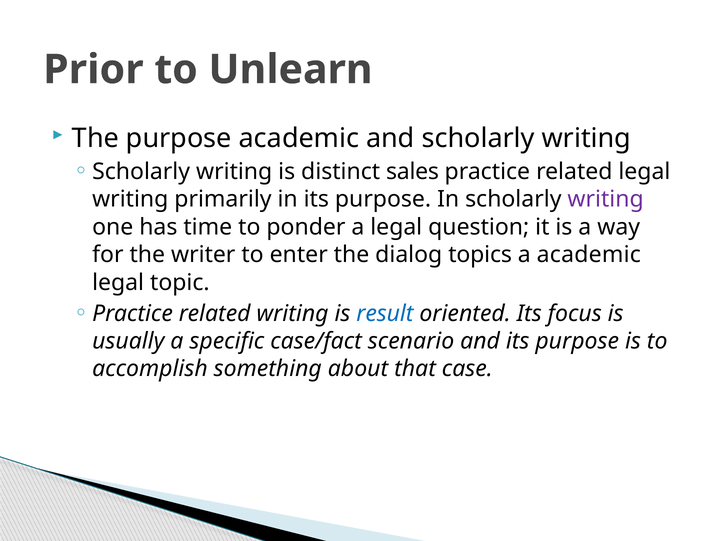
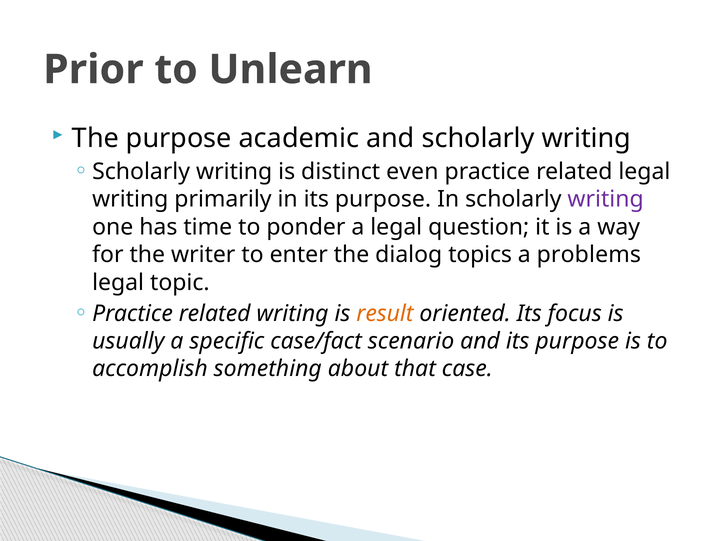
sales: sales -> even
a academic: academic -> problems
result colour: blue -> orange
